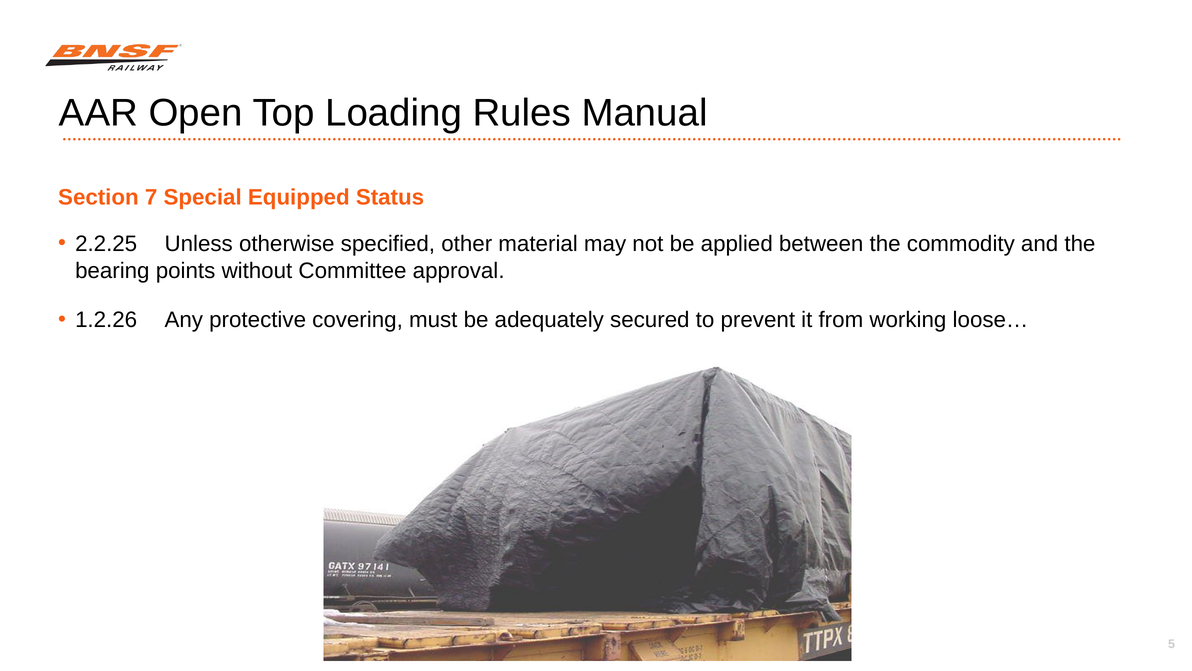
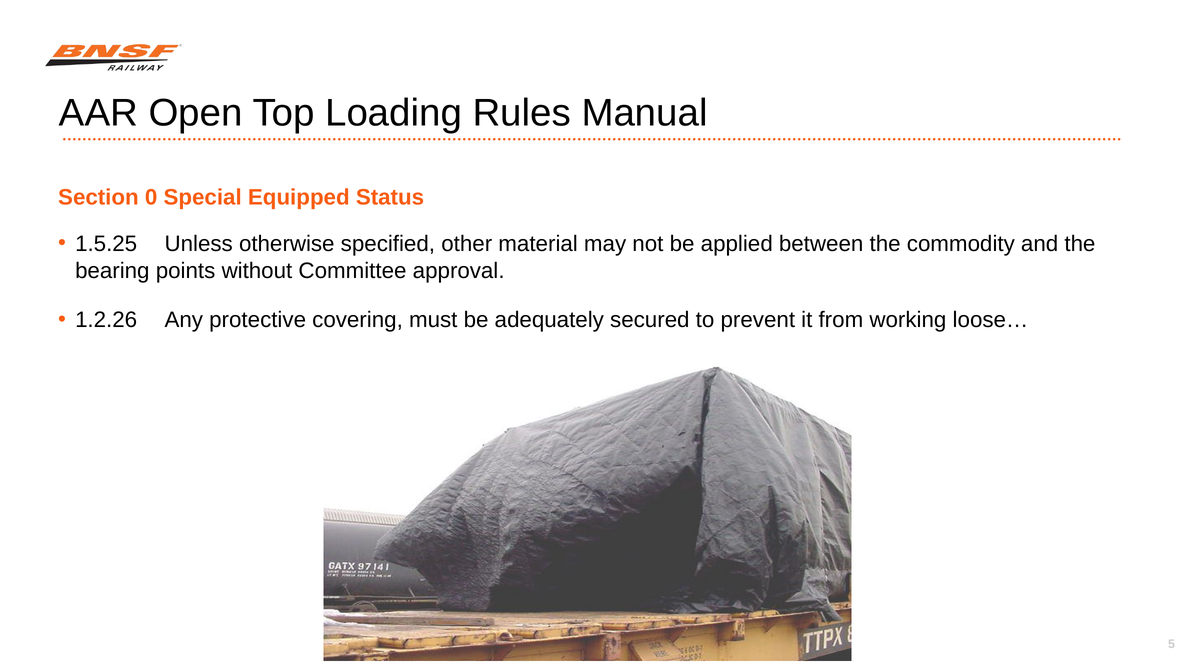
7: 7 -> 0
2.2.25: 2.2.25 -> 1.5.25
